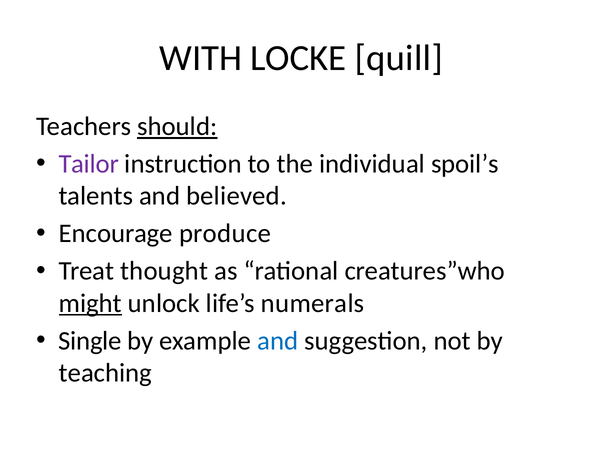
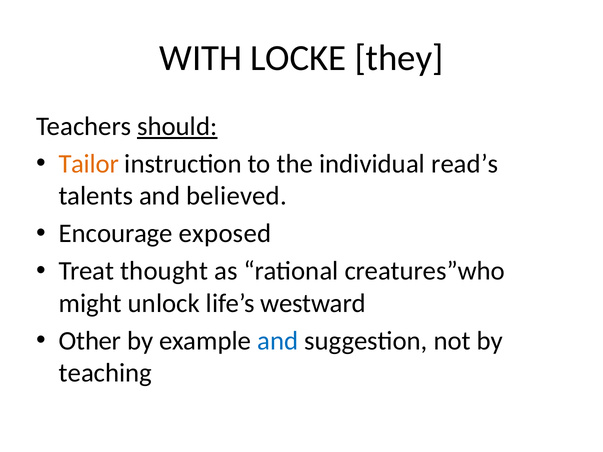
quill: quill -> they
Tailor colour: purple -> orange
spoil’s: spoil’s -> read’s
produce: produce -> exposed
might underline: present -> none
numerals: numerals -> westward
Single: Single -> Other
